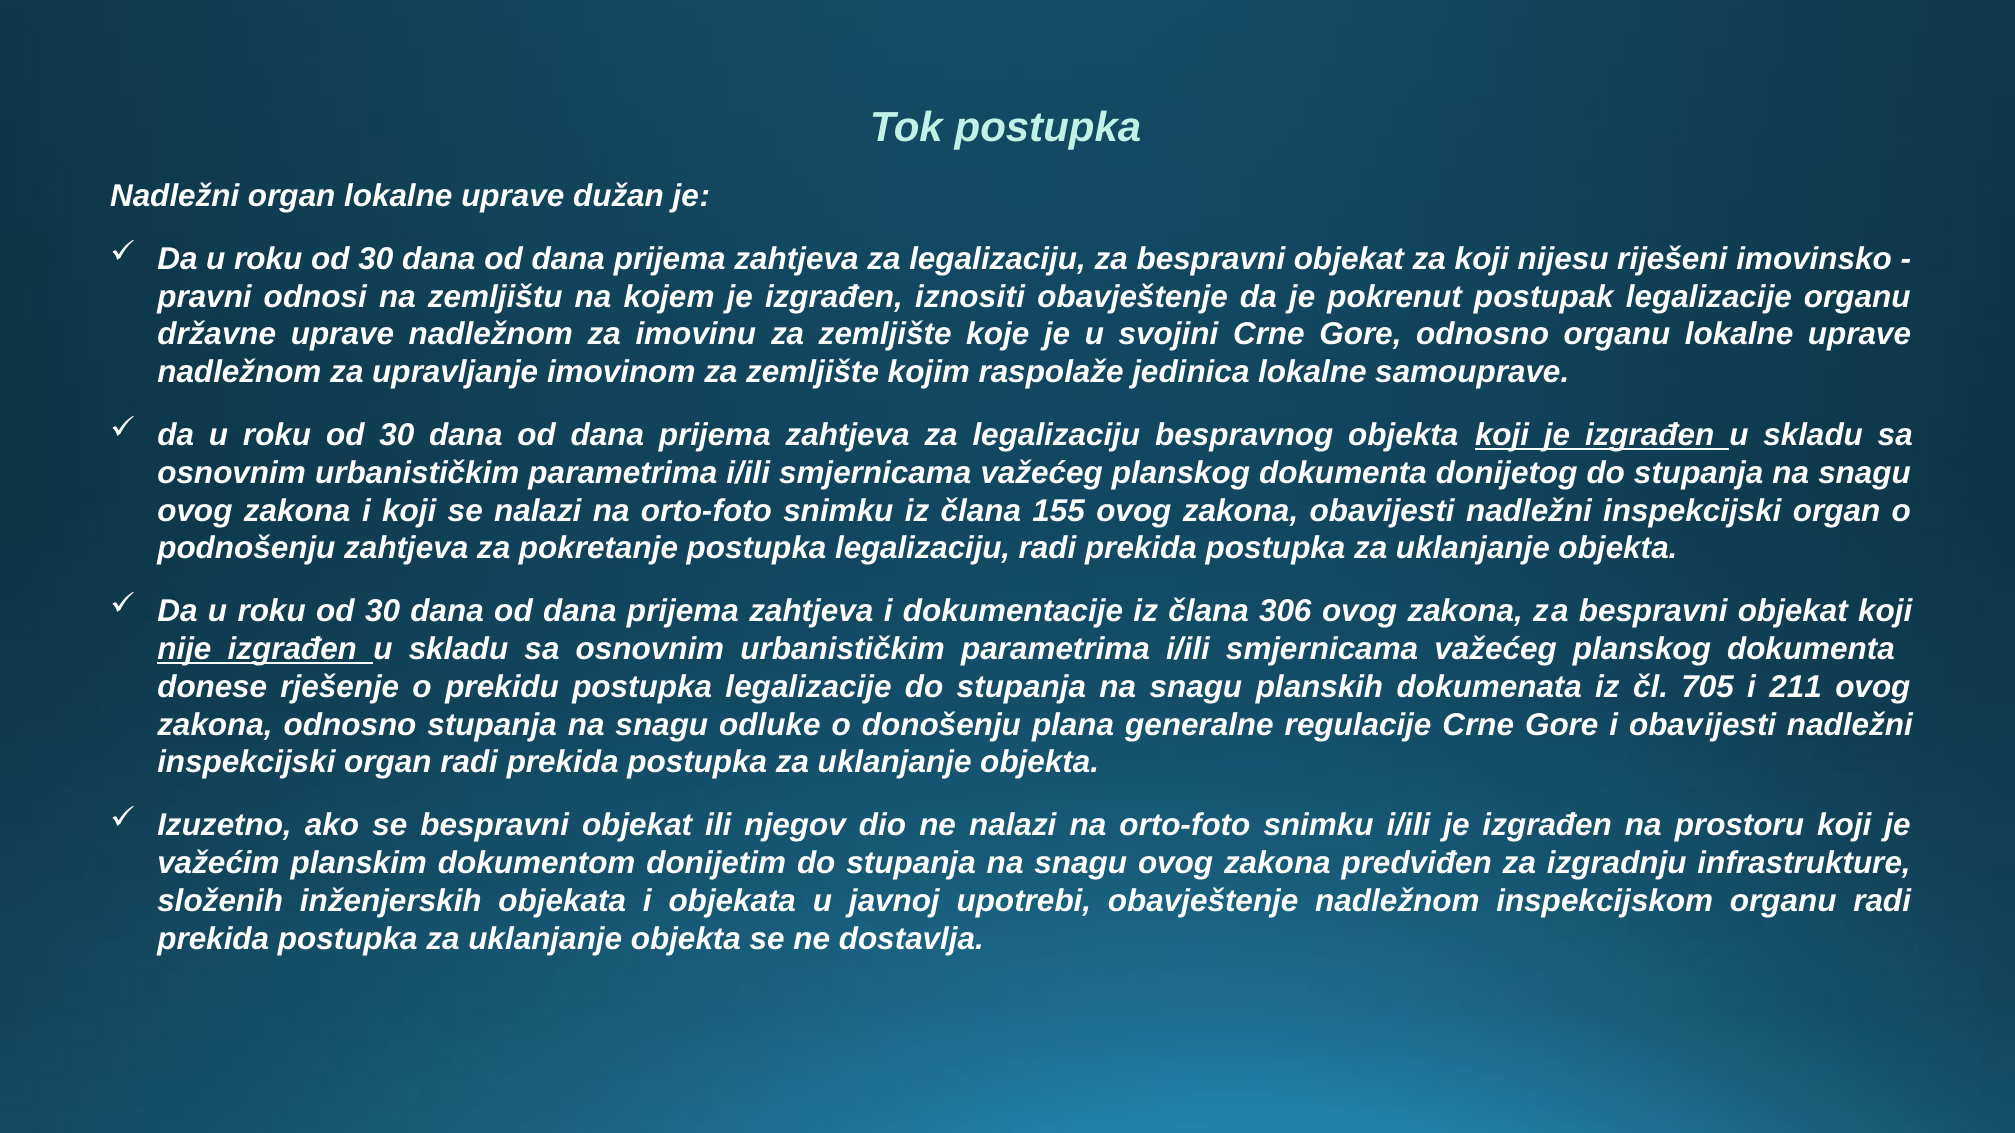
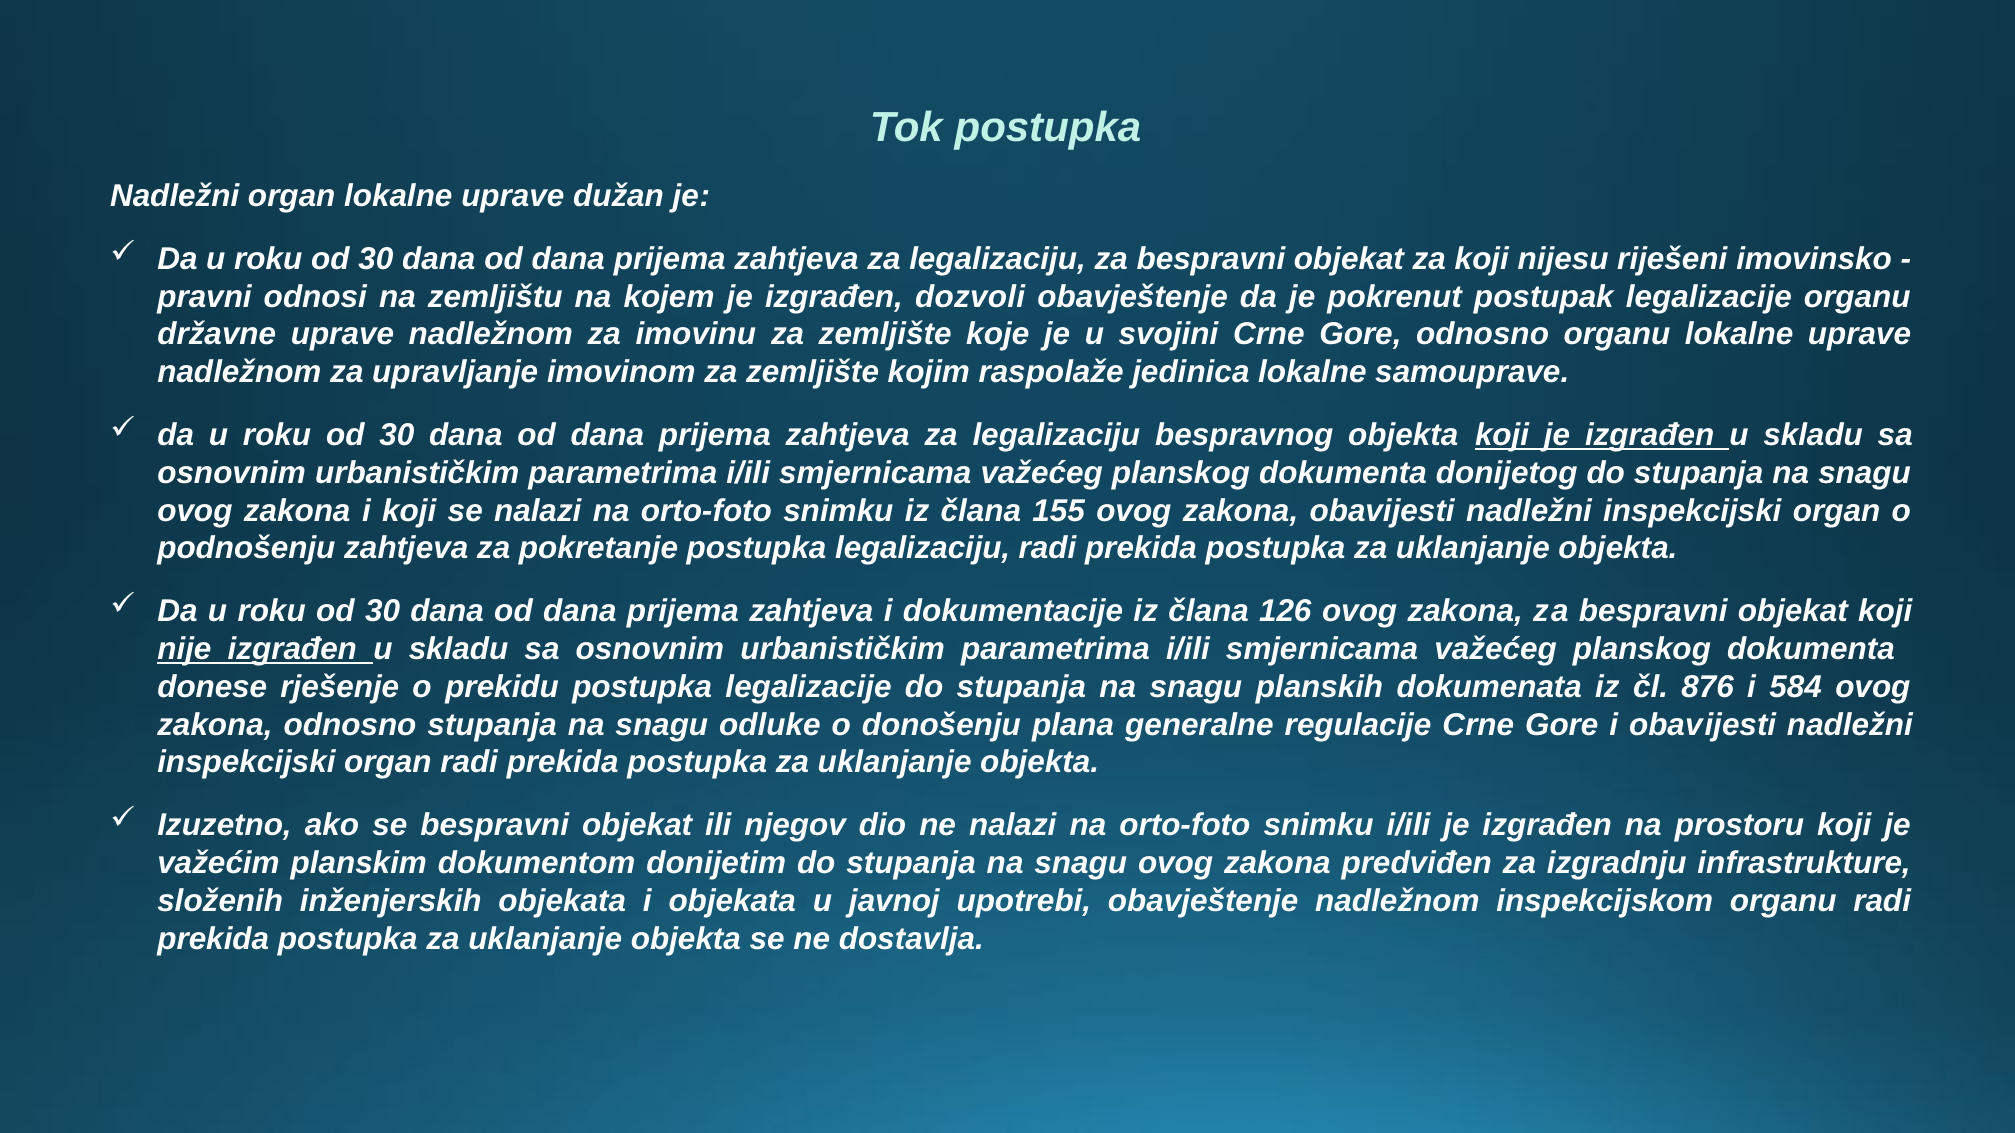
iznositi: iznositi -> dozvoli
306: 306 -> 126
705: 705 -> 876
211: 211 -> 584
